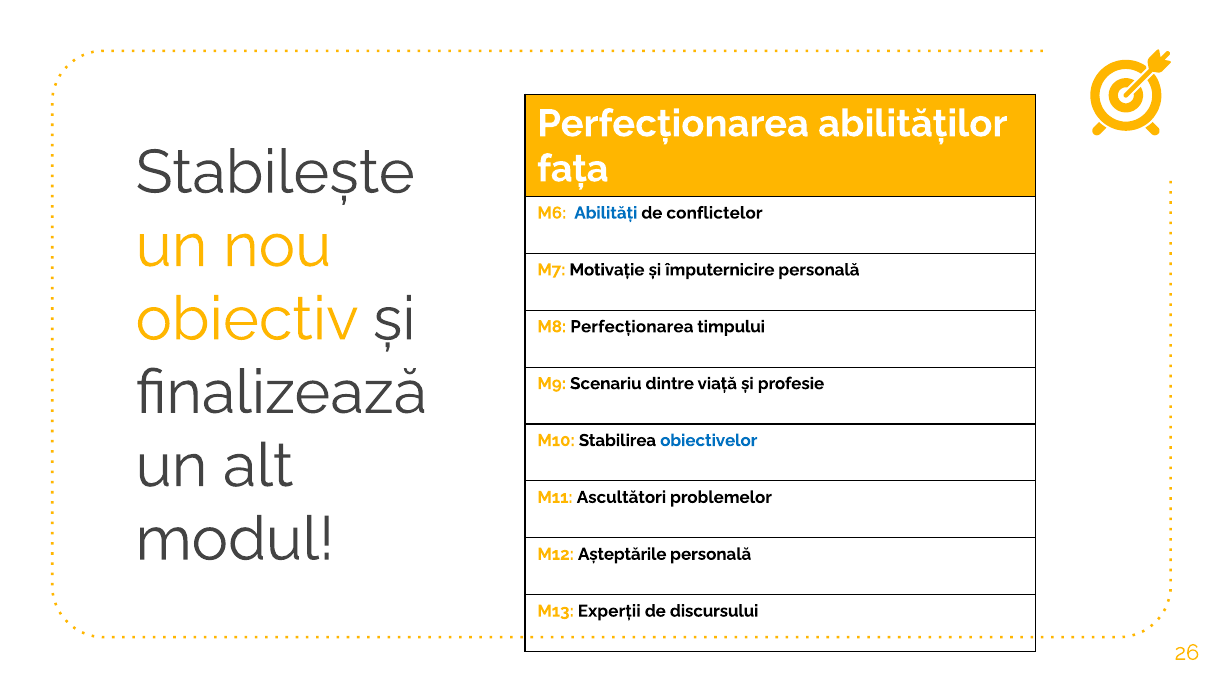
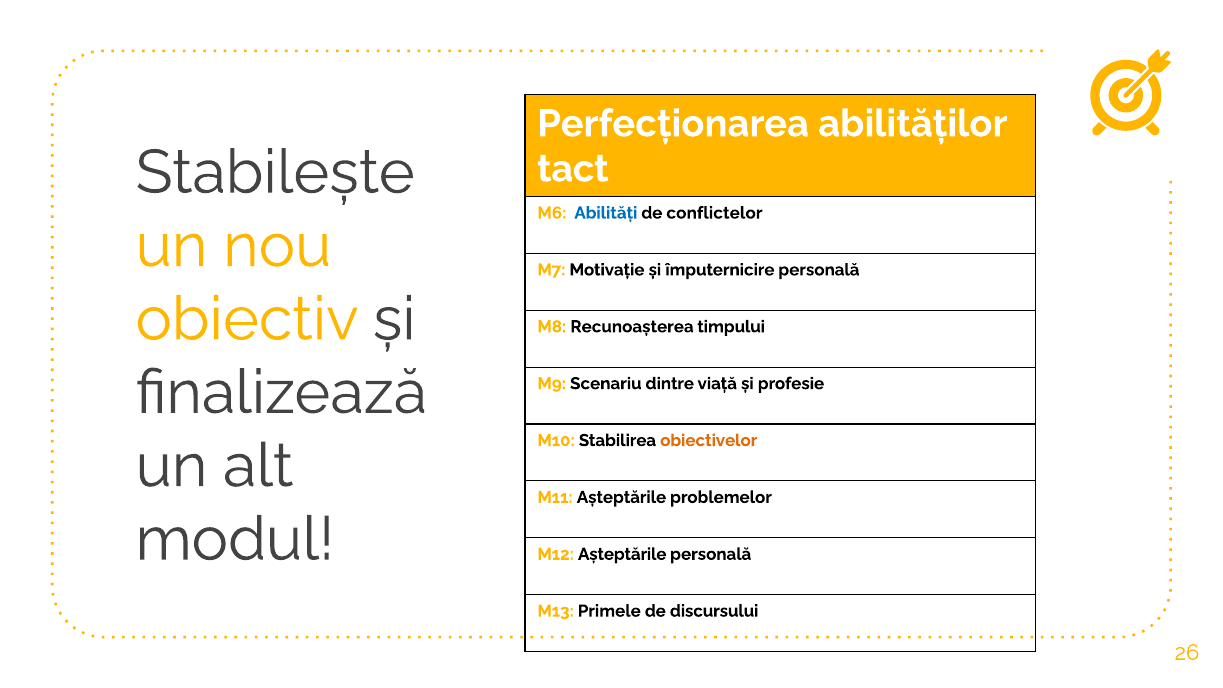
fața: fața -> tact
M8 Perfecționarea: Perfecționarea -> Recunoașterea
obiectivelor colour: blue -> orange
M11 Ascultători: Ascultători -> Așteptările
Experții: Experții -> Primele
